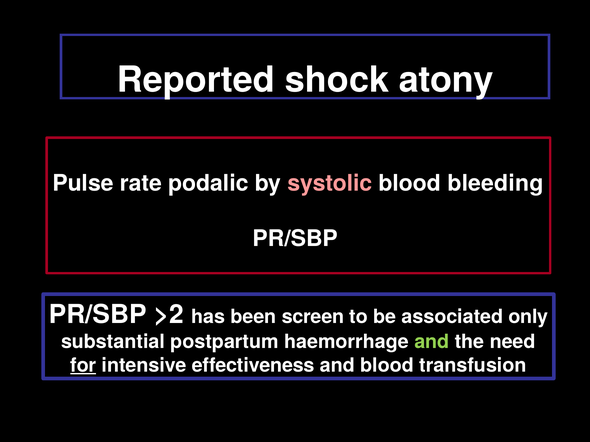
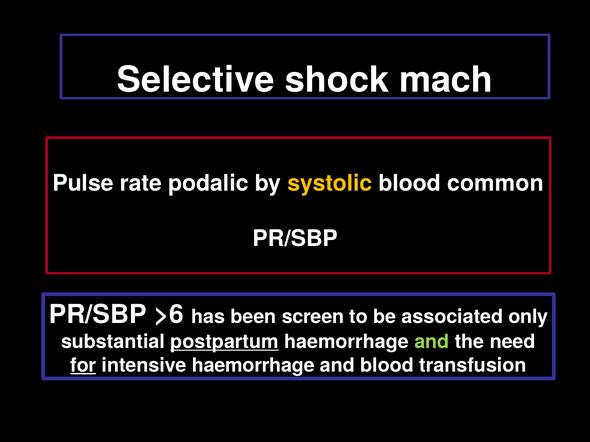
Reported: Reported -> Selective
atony: atony -> mach
systolic colour: pink -> yellow
bleeding: bleeding -> common
>2: >2 -> >6
postpartum underline: none -> present
intensive effectiveness: effectiveness -> haemorrhage
